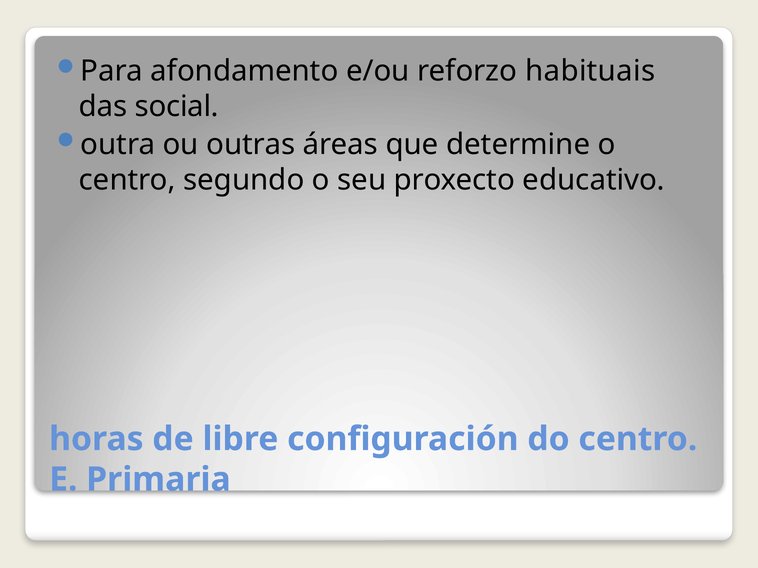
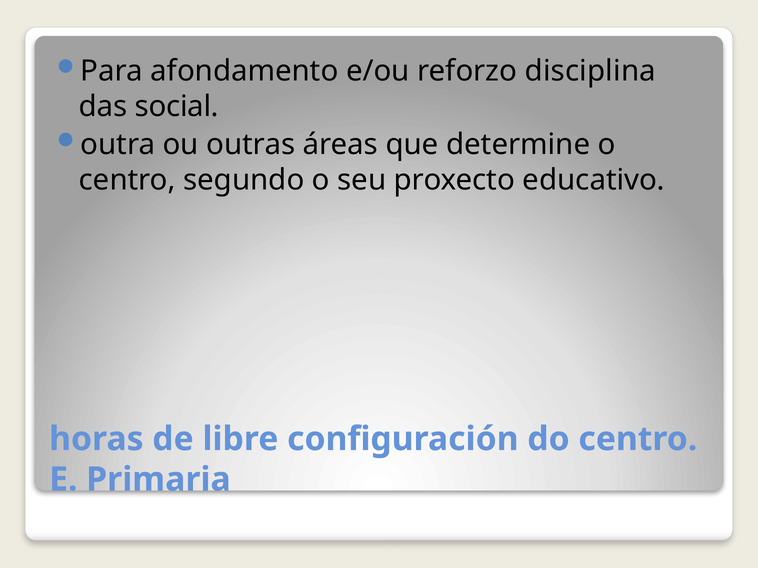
habituais: habituais -> disciplina
